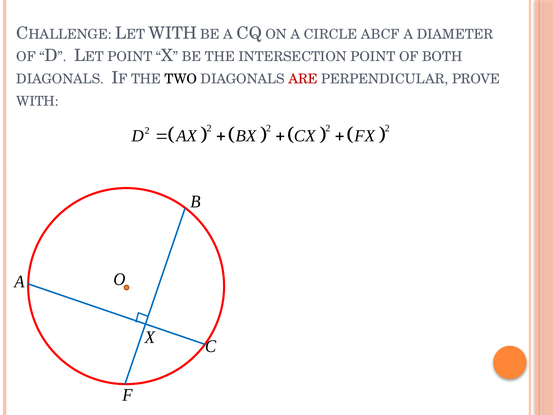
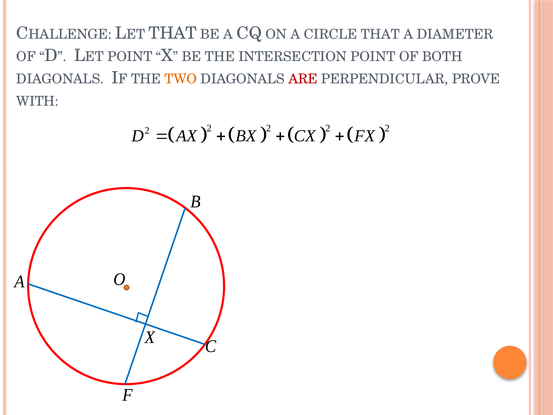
WITH at (173, 33): WITH -> THAT
CIRCLE ABCF: ABCF -> THAT
TWO colour: black -> orange
